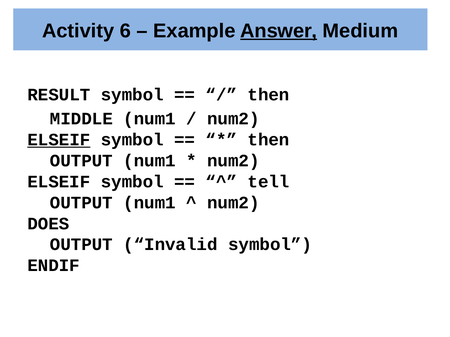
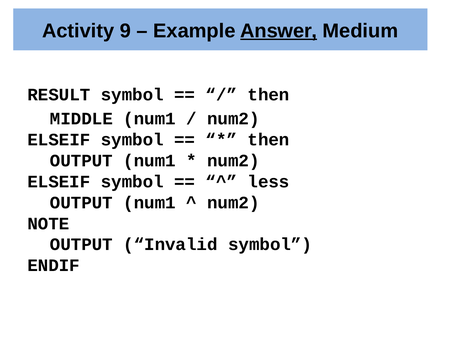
6: 6 -> 9
ELSEIF at (59, 140) underline: present -> none
tell: tell -> less
DOES: DOES -> NOTE
